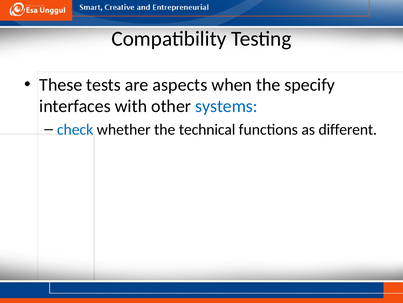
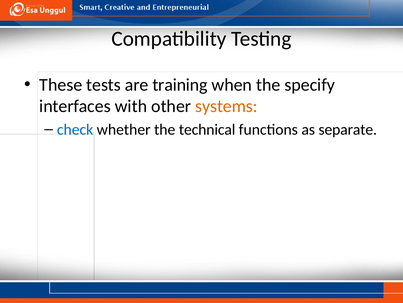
aspects: aspects -> training
systems colour: blue -> orange
different: different -> separate
